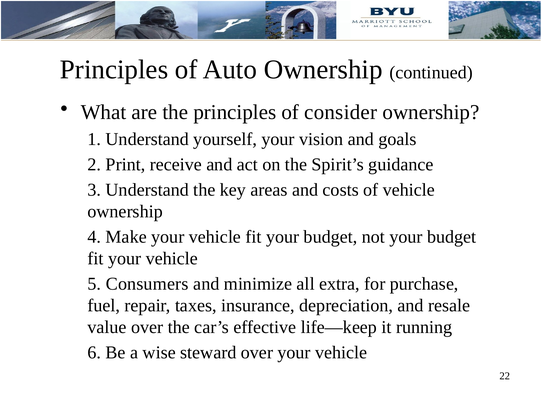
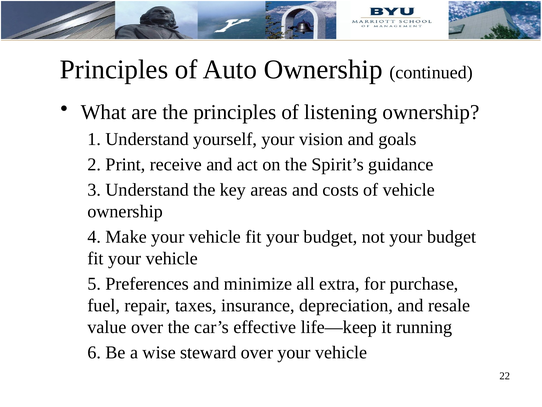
consider: consider -> listening
Consumers: Consumers -> Preferences
